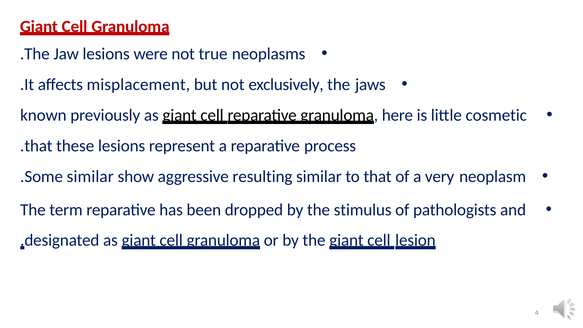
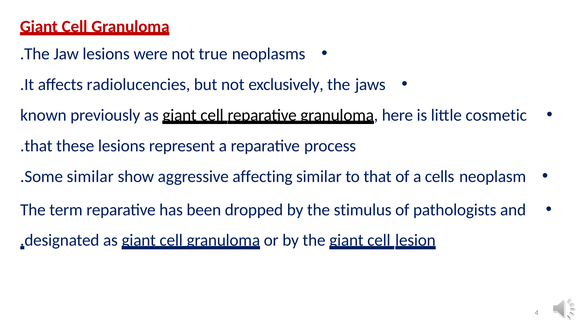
misplacement: misplacement -> radiolucencies
resulting: resulting -> affecting
very: very -> cells
